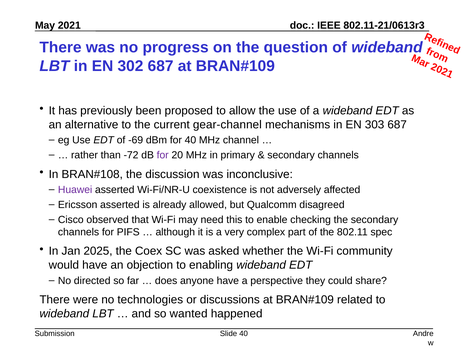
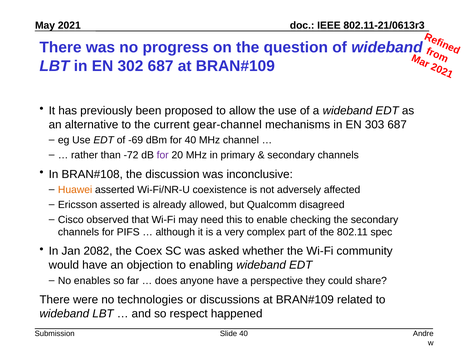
Huawei colour: purple -> orange
2025: 2025 -> 2082
directed: directed -> enables
wanted: wanted -> respect
